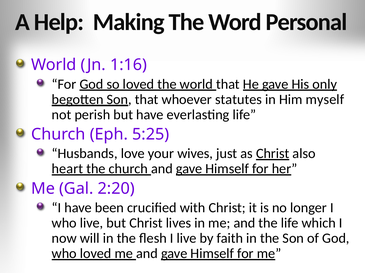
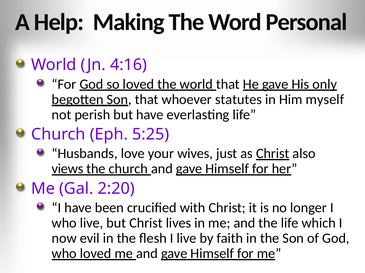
1:16: 1:16 -> 4:16
heart: heart -> views
will: will -> evil
